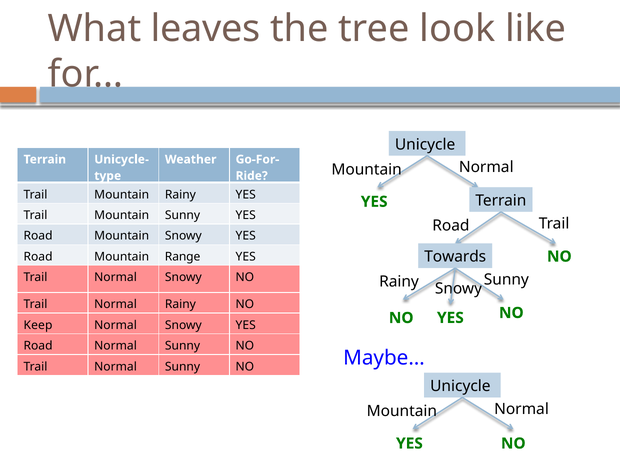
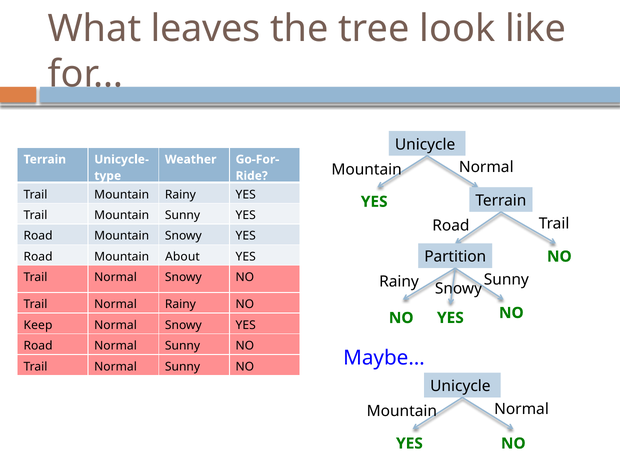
Towards: Towards -> Partition
Range: Range -> About
